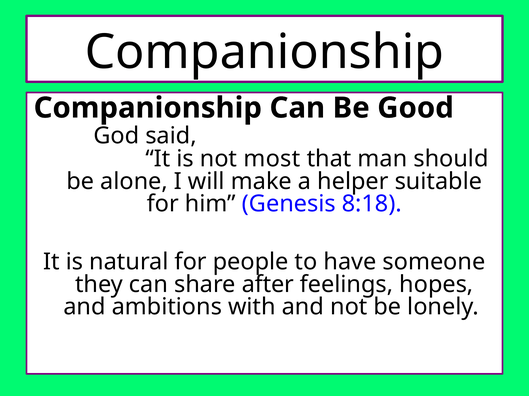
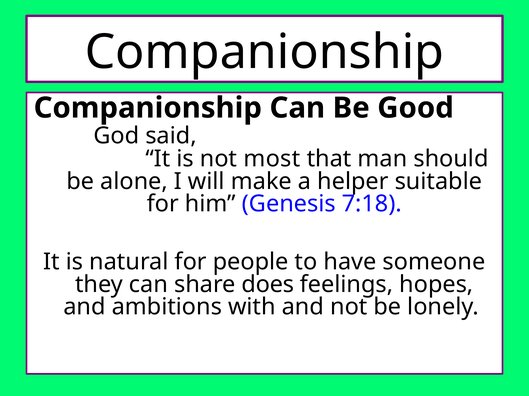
8:18: 8:18 -> 7:18
after: after -> does
